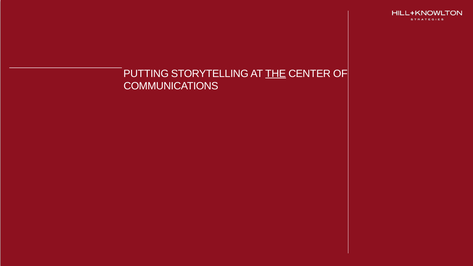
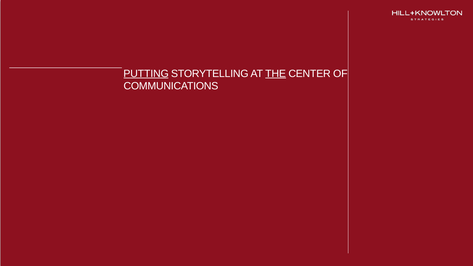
PUTTING underline: none -> present
